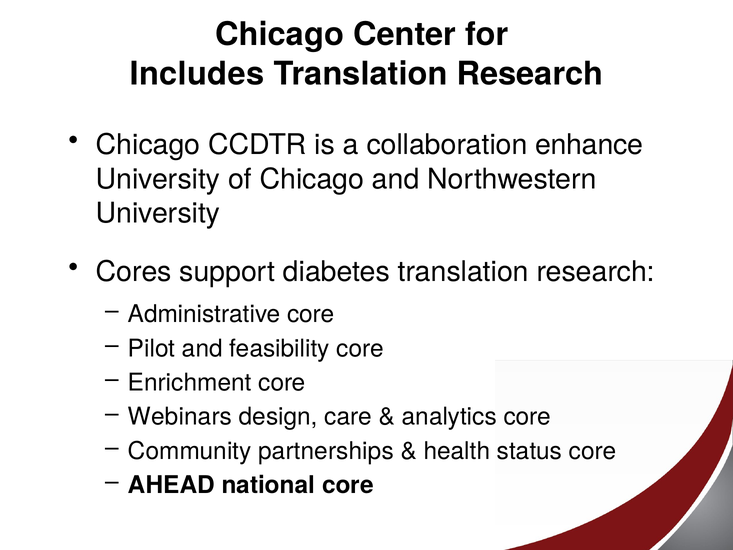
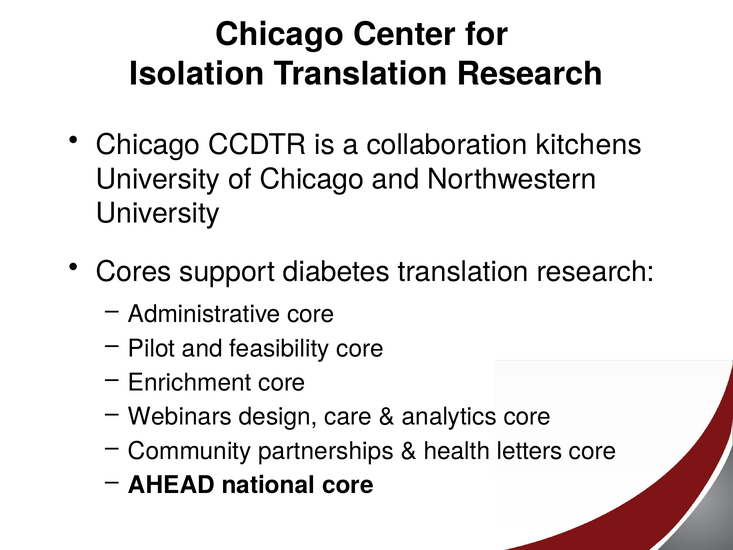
Includes: Includes -> Isolation
enhance: enhance -> kitchens
status: status -> letters
